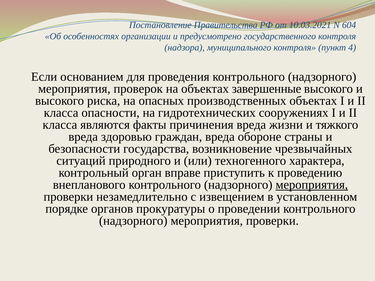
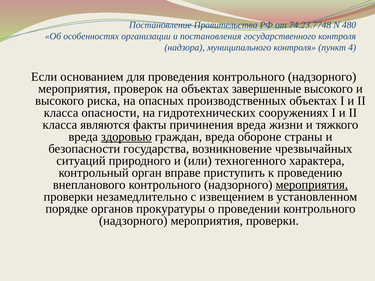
10.03.2021: 10.03.2021 -> 74.23.7748
604: 604 -> 480
предусмотрено: предусмотрено -> постановления
здоровью underline: none -> present
